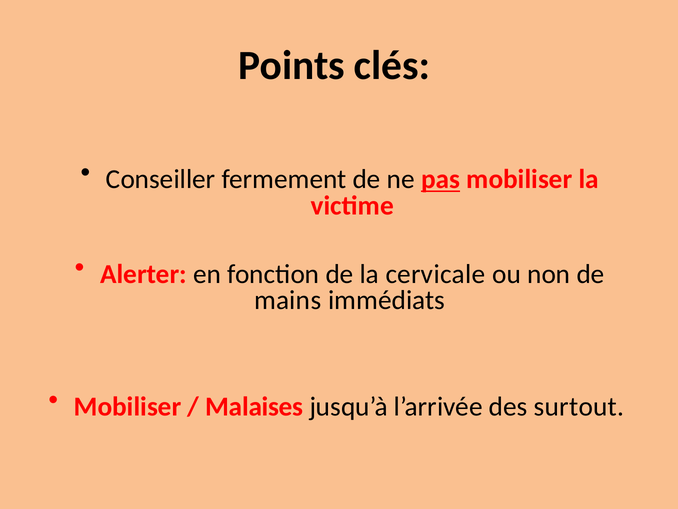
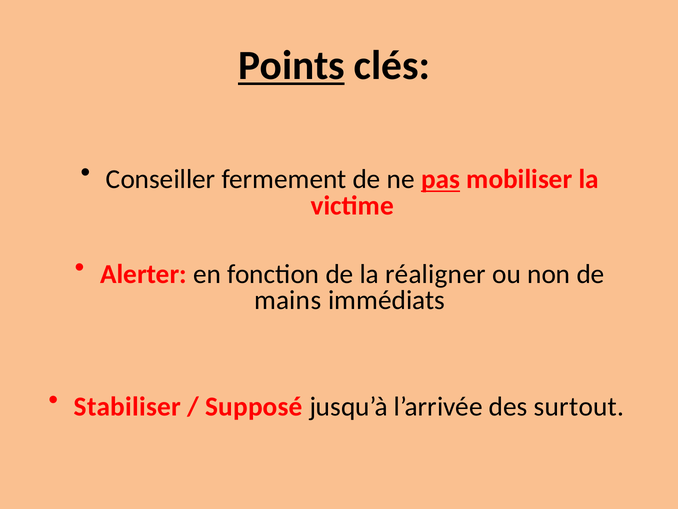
Points underline: none -> present
cervicale: cervicale -> réaligner
Mobiliser at (128, 406): Mobiliser -> Stabiliser
Malaises: Malaises -> Supposé
